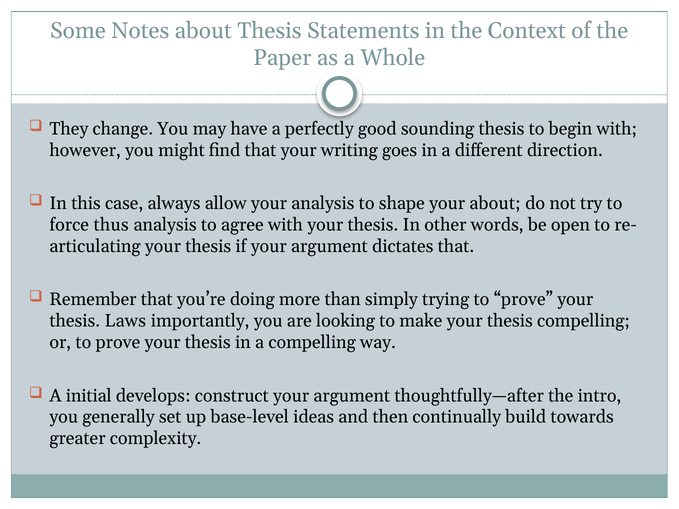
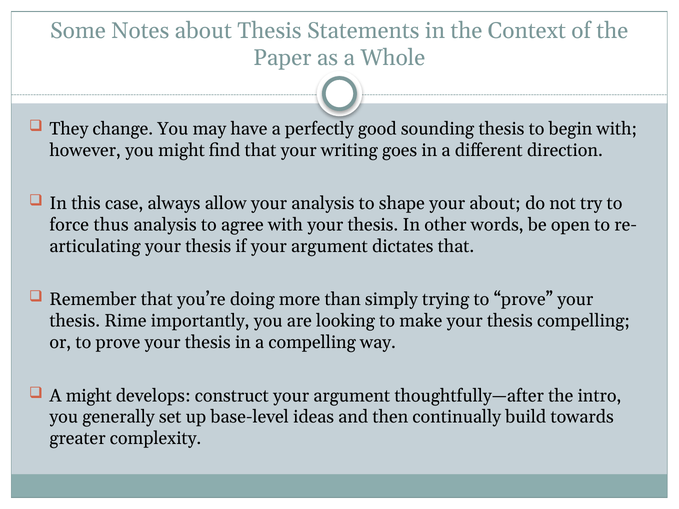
Laws: Laws -> Rime
A initial: initial -> might
